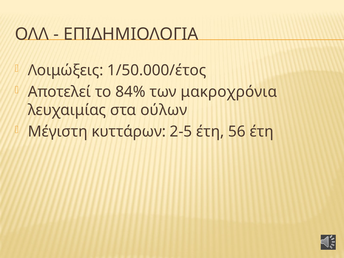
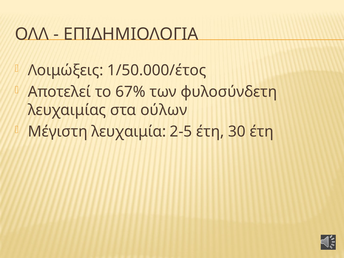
84%: 84% -> 67%
μακροχρόνια: μακροχρόνια -> φυλοσύνδετη
κυττάρων: κυττάρων -> λευχαιμία
56: 56 -> 30
